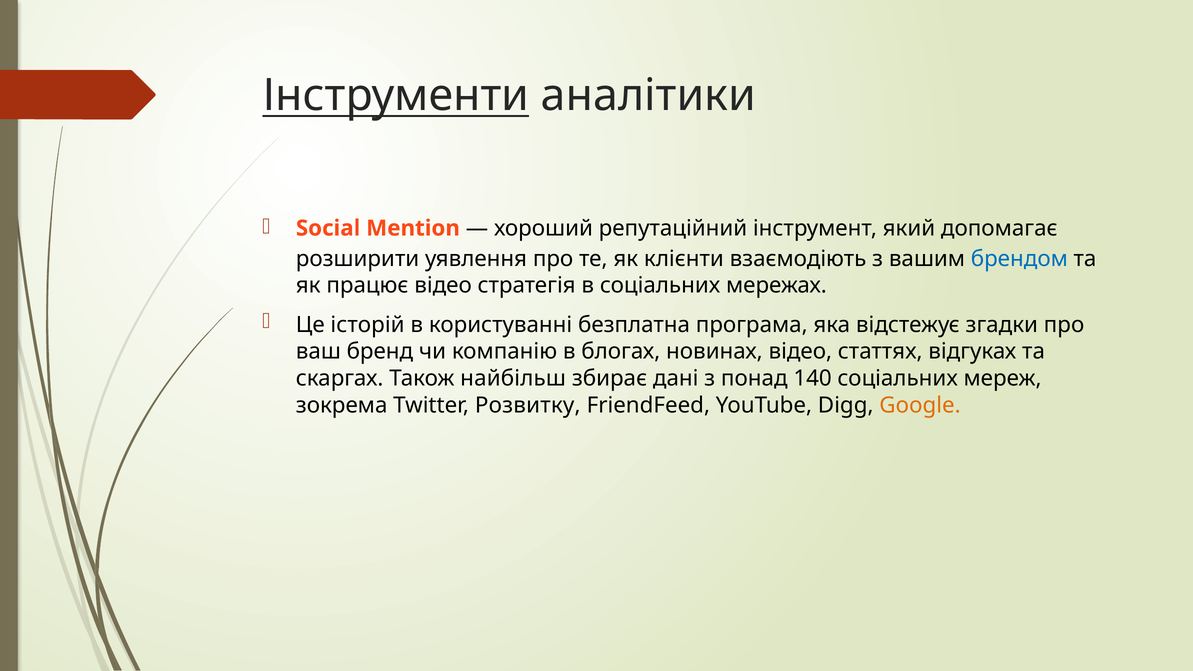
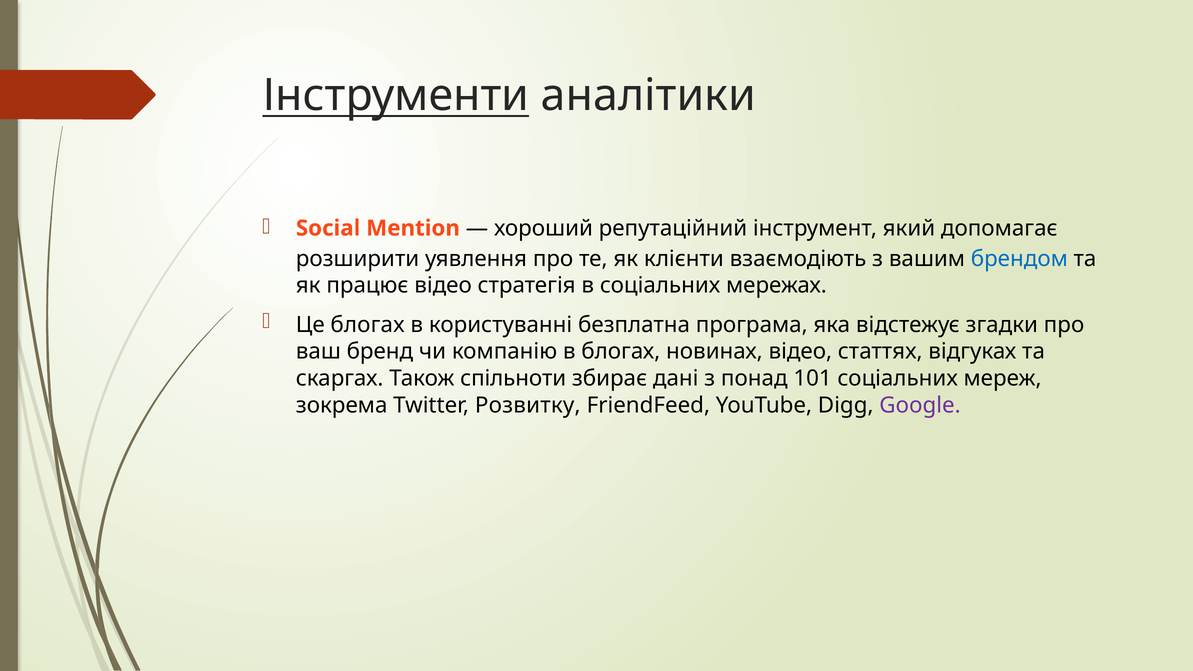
Це історій: історій -> блогах
найбільш: найбільш -> спільноти
140: 140 -> 101
Google colour: orange -> purple
